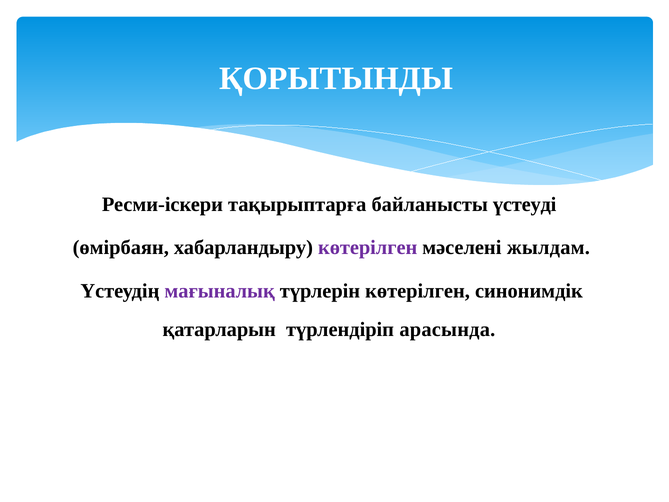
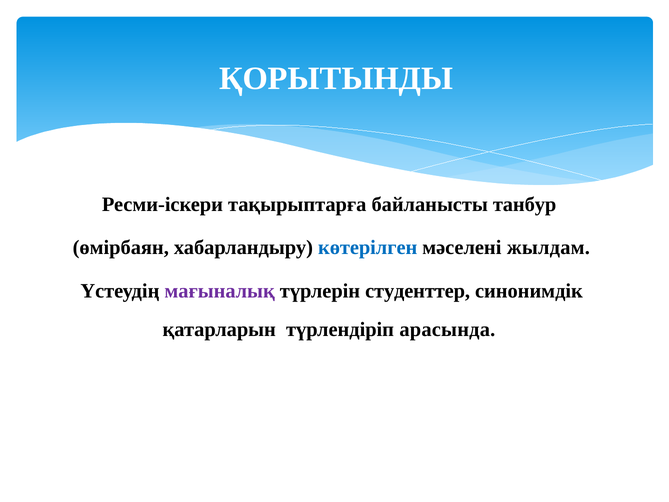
үстеуді: үстеуді -> танбур
көтерілген at (368, 248) colour: purple -> blue
түрлерін көтерілген: көтерілген -> студенттер
